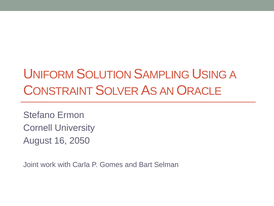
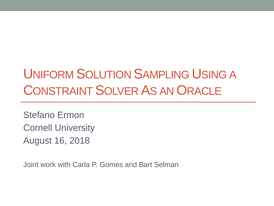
2050: 2050 -> 2018
